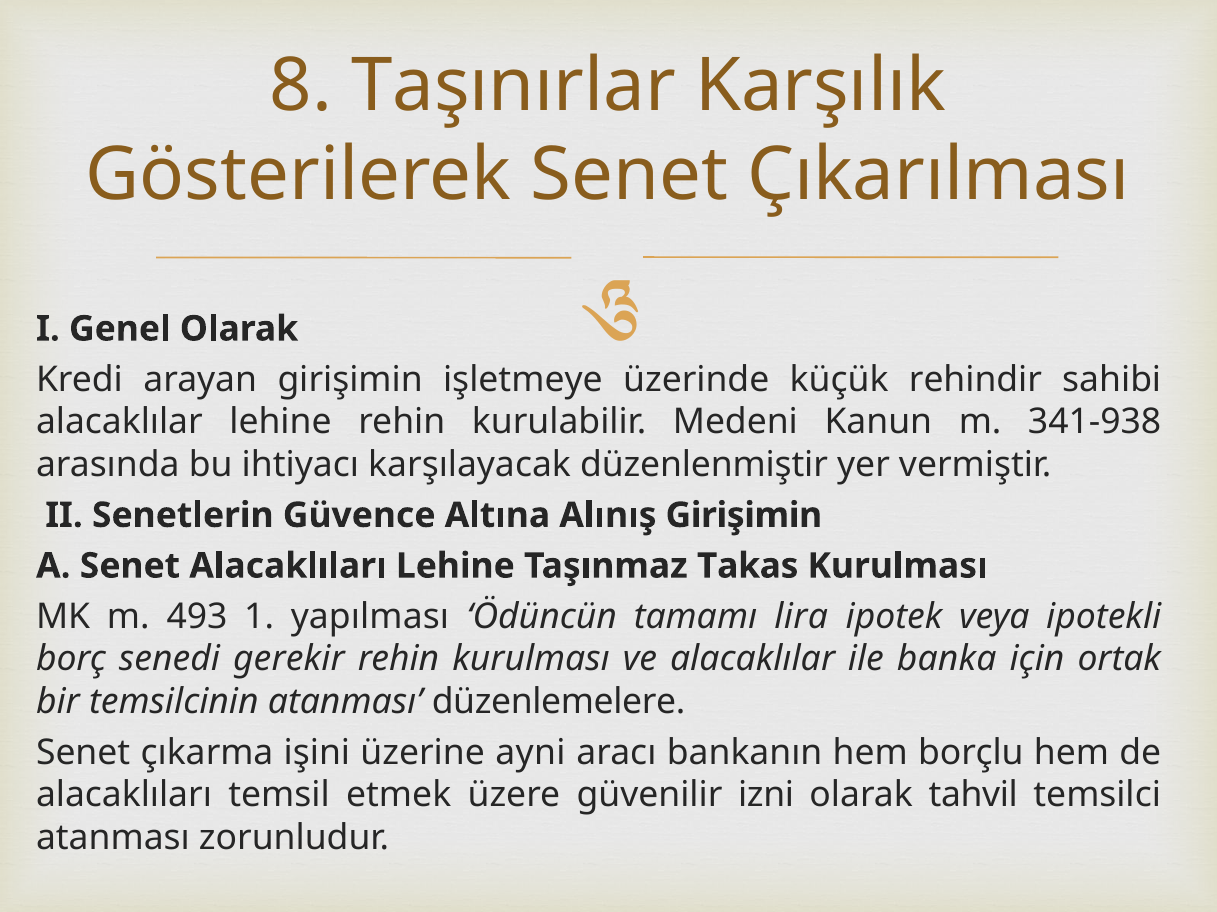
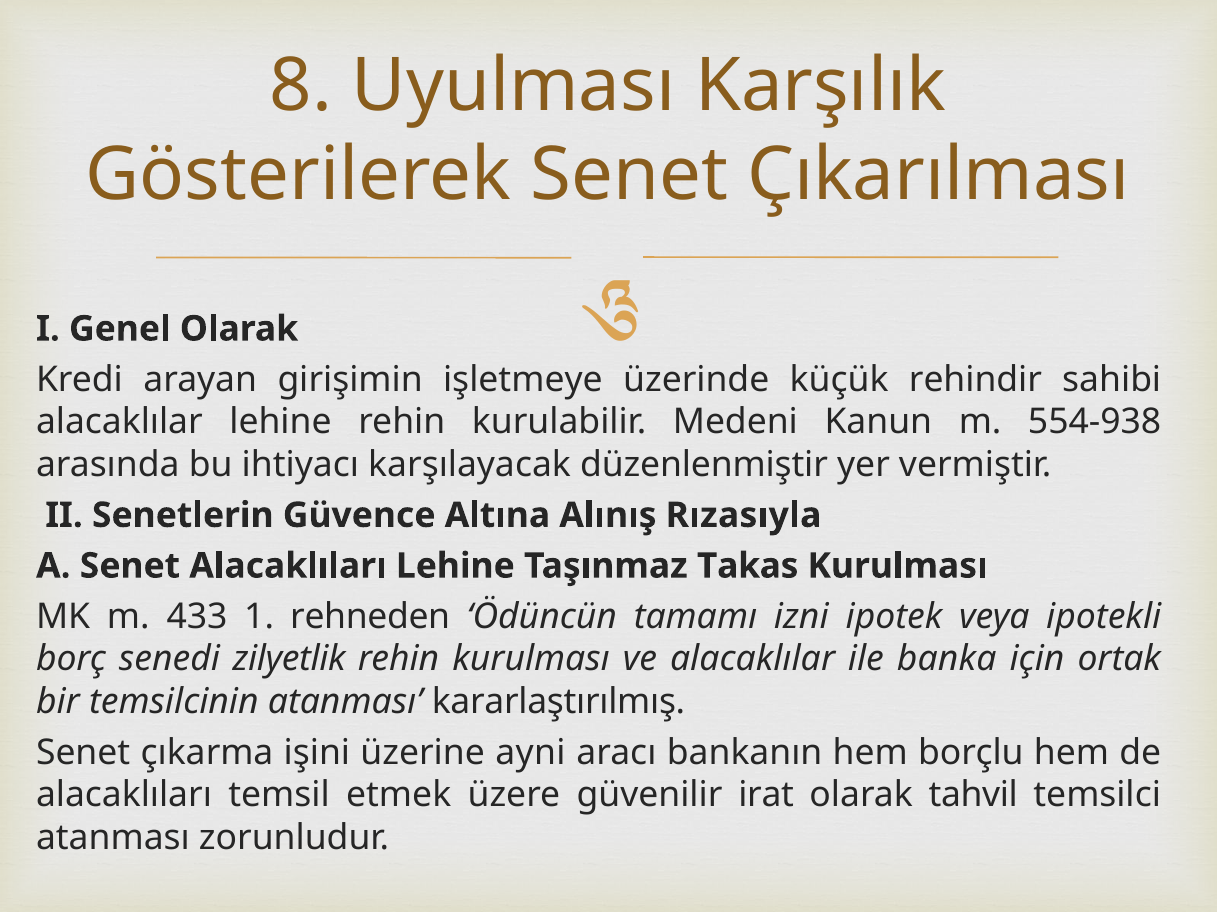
Taşınırlar: Taşınırlar -> Uyulması
341-938: 341-938 -> 554-938
Alınış Girişimin: Girişimin -> Rızasıyla
493: 493 -> 433
yapılması: yapılması -> rehneden
lira: lira -> izni
gerekir: gerekir -> zilyetlik
düzenlemelere: düzenlemelere -> kararlaştırılmış
izni: izni -> irat
